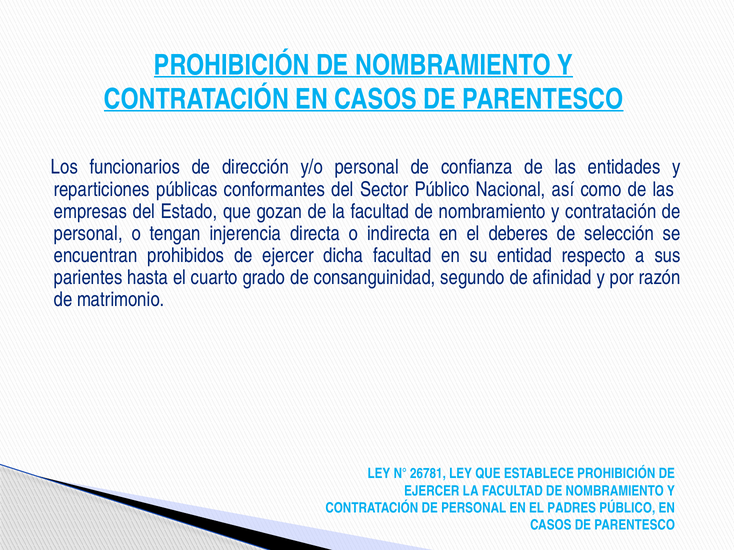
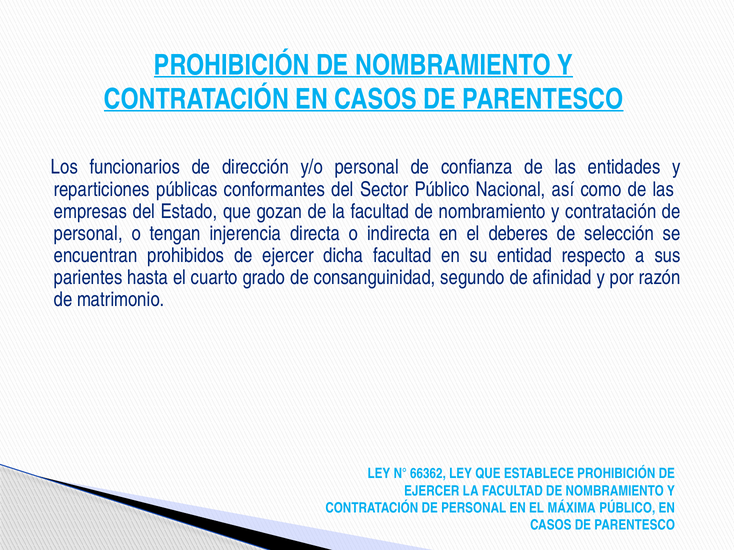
26781: 26781 -> 66362
PADRES: PADRES -> MÁXIMA
